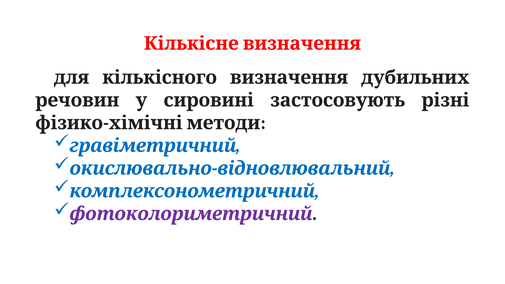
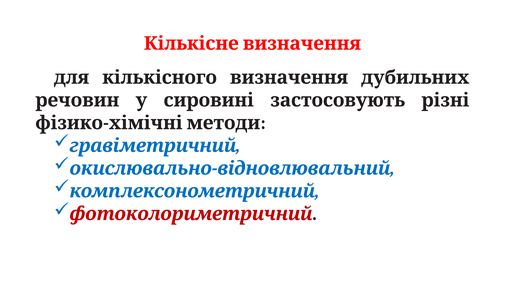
фотоколориметричний colour: purple -> red
